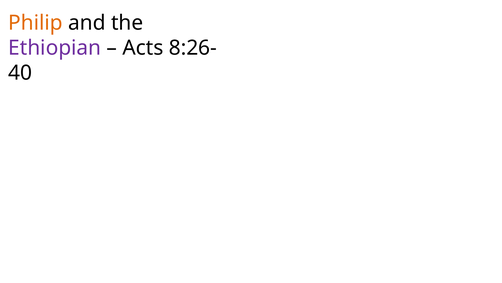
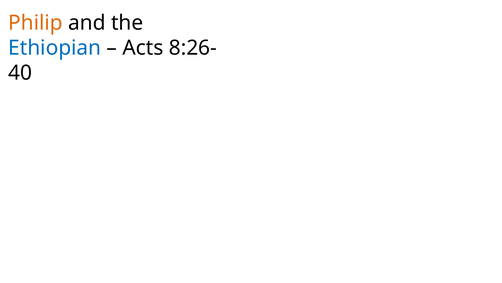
Ethiopian colour: purple -> blue
